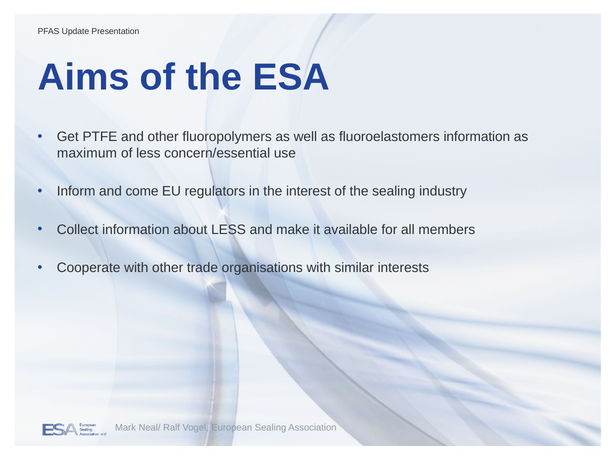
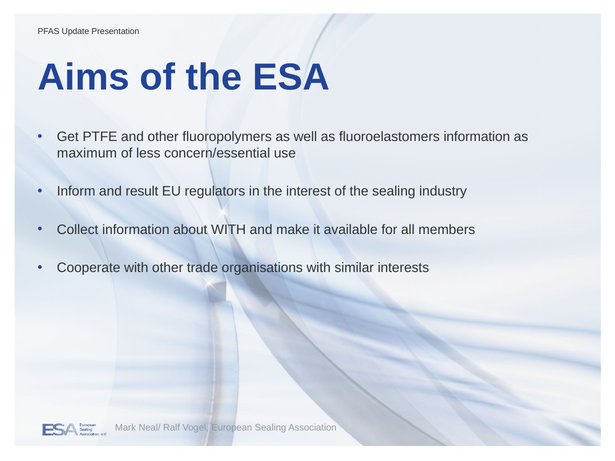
come: come -> result
about LESS: LESS -> WITH
